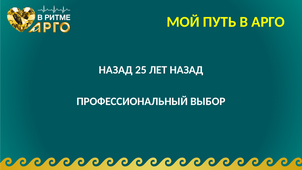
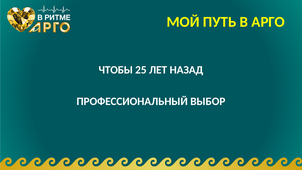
НАЗАД at (116, 70): НАЗАД -> ЧТОБЫ
